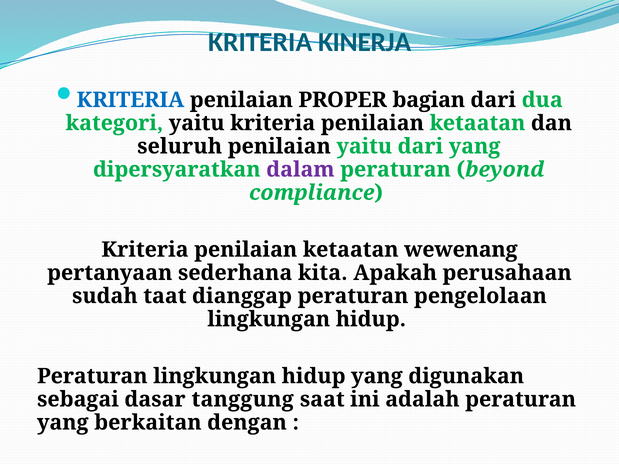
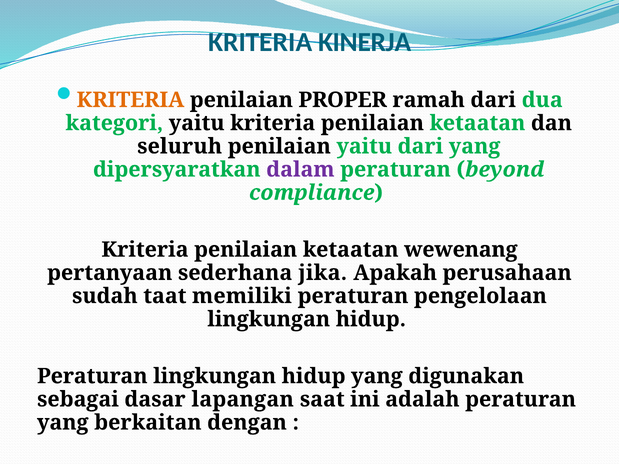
KRITERIA at (130, 100) colour: blue -> orange
bagian: bagian -> ramah
kita: kita -> jika
dianggap: dianggap -> memiliki
tanggung: tanggung -> lapangan
